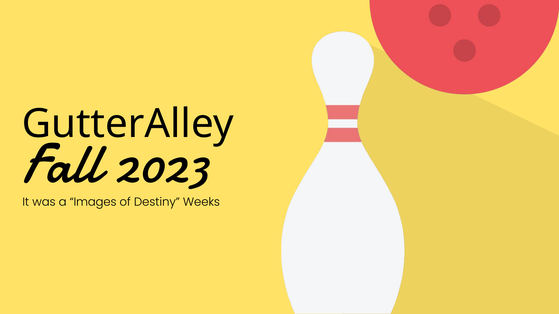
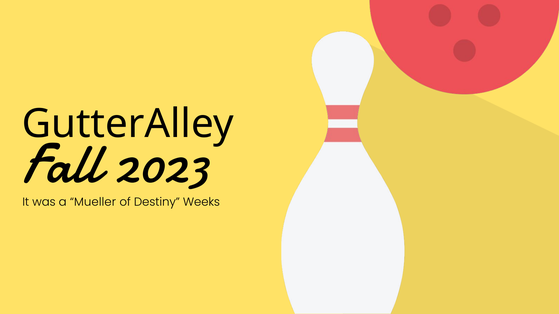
Images: Images -> Mueller
